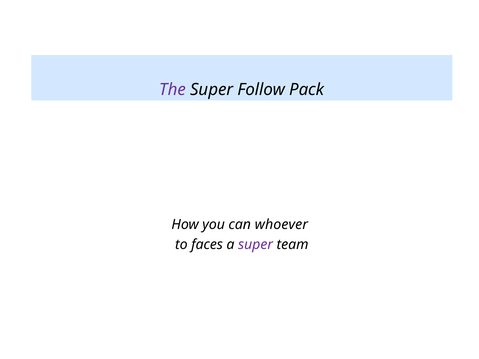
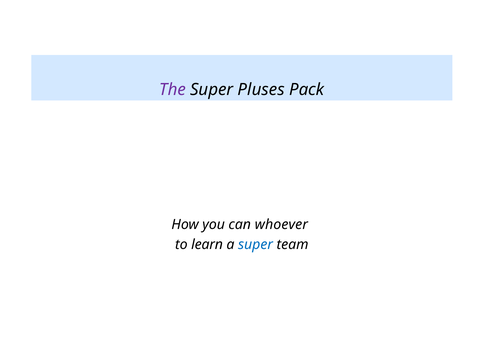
Follow: Follow -> Pluses
faces: faces -> learn
super at (256, 245) colour: purple -> blue
